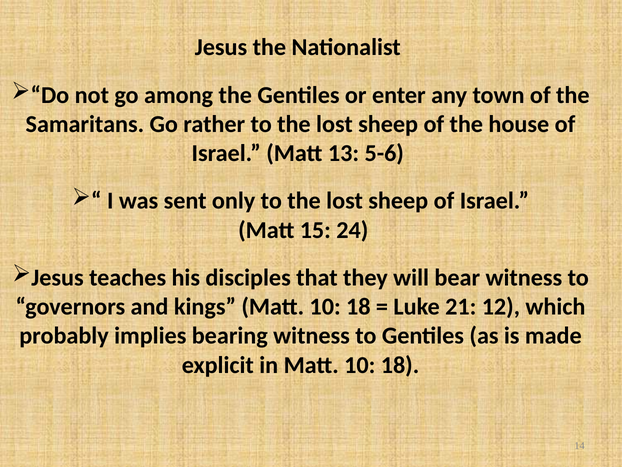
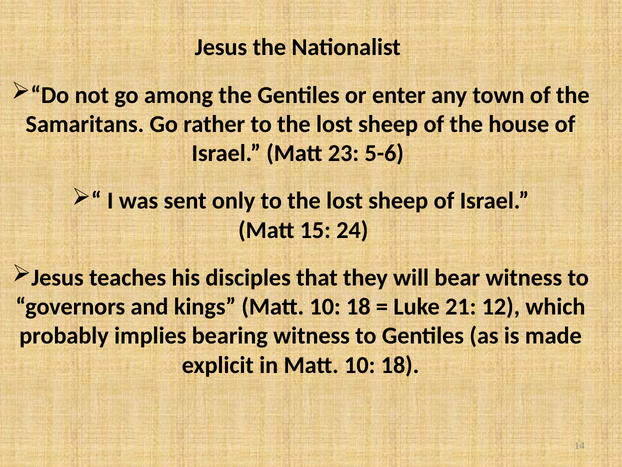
13: 13 -> 23
